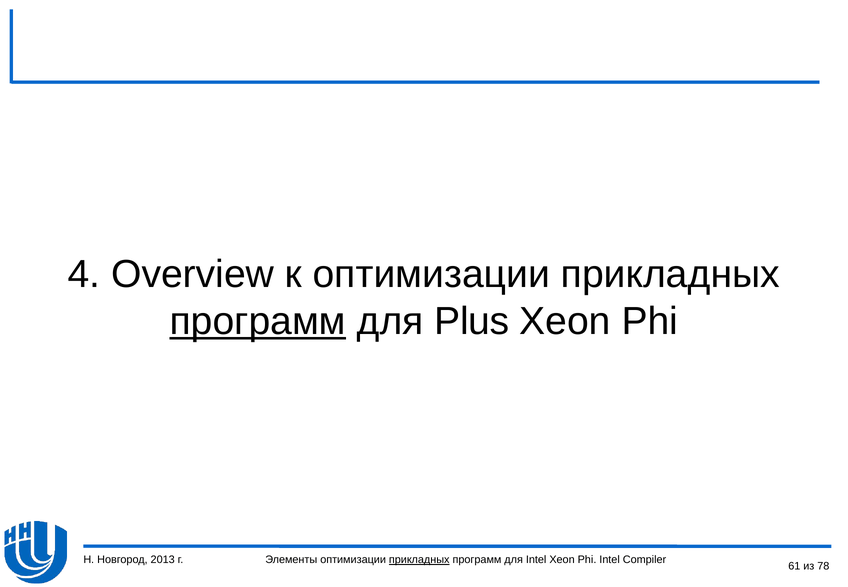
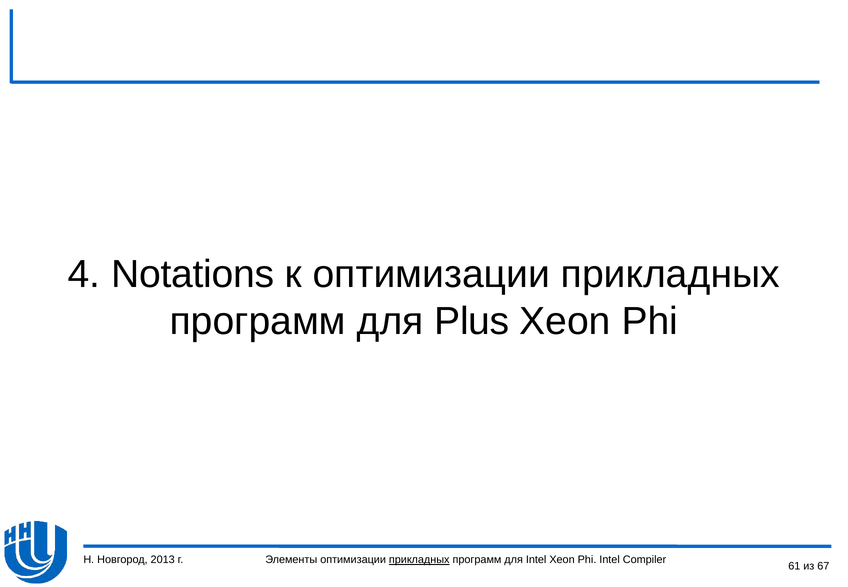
Overview: Overview -> Notations
программ at (258, 321) underline: present -> none
78: 78 -> 67
